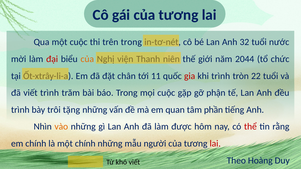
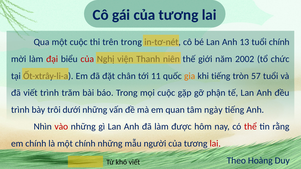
32: 32 -> 13
tuổi nước: nước -> chính
của at (87, 59) colour: orange -> red
2044: 2044 -> 2002
gia colour: red -> orange
khi trình: trình -> tiếng
22: 22 -> 57
tặng: tặng -> dưới
phần: phần -> ngày
vào colour: orange -> red
